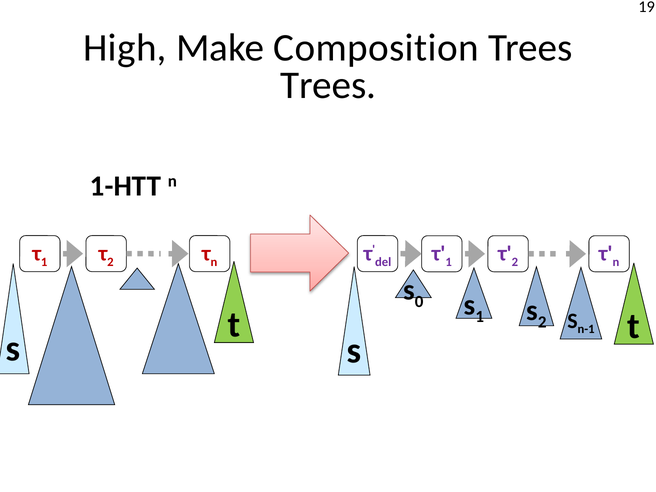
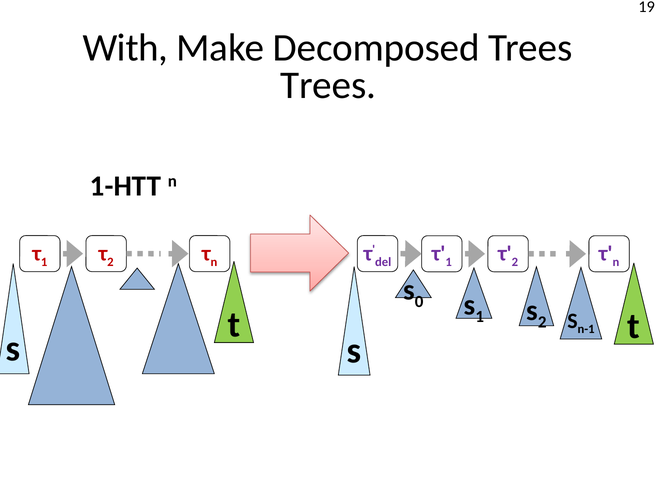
High: High -> With
Composition: Composition -> Decomposed
